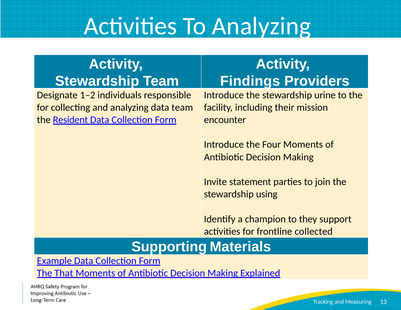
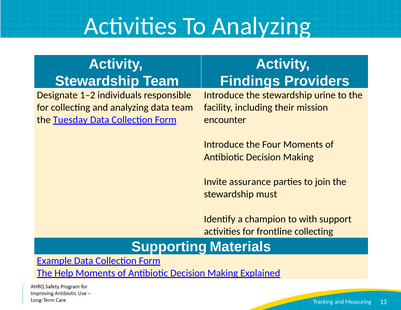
Resident: Resident -> Tuesday
statement: statement -> assurance
using: using -> must
they: they -> with
frontline collected: collected -> collecting
That: That -> Help
